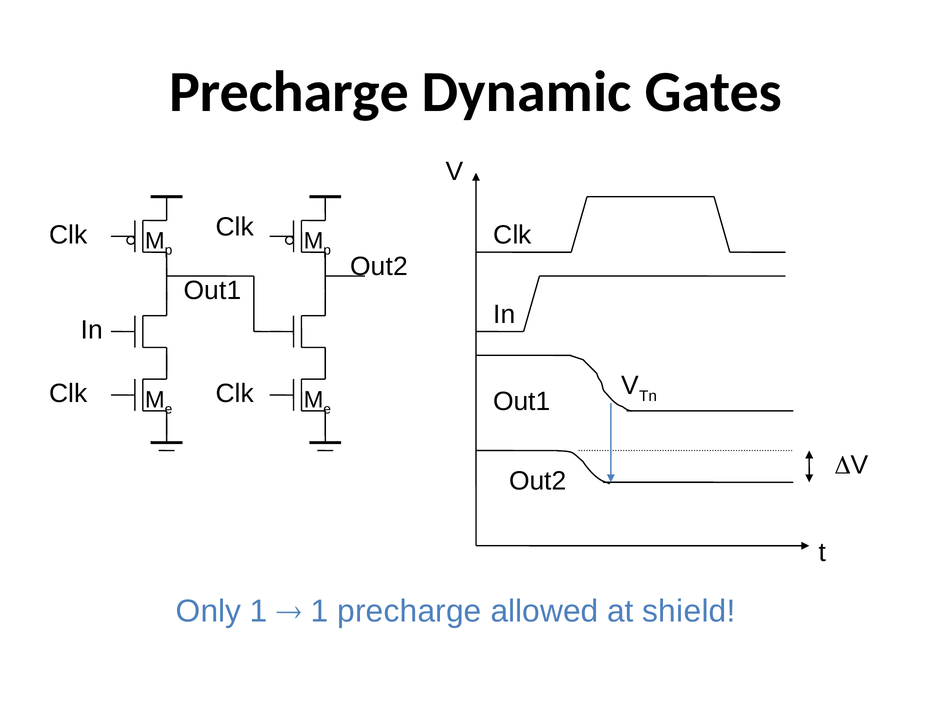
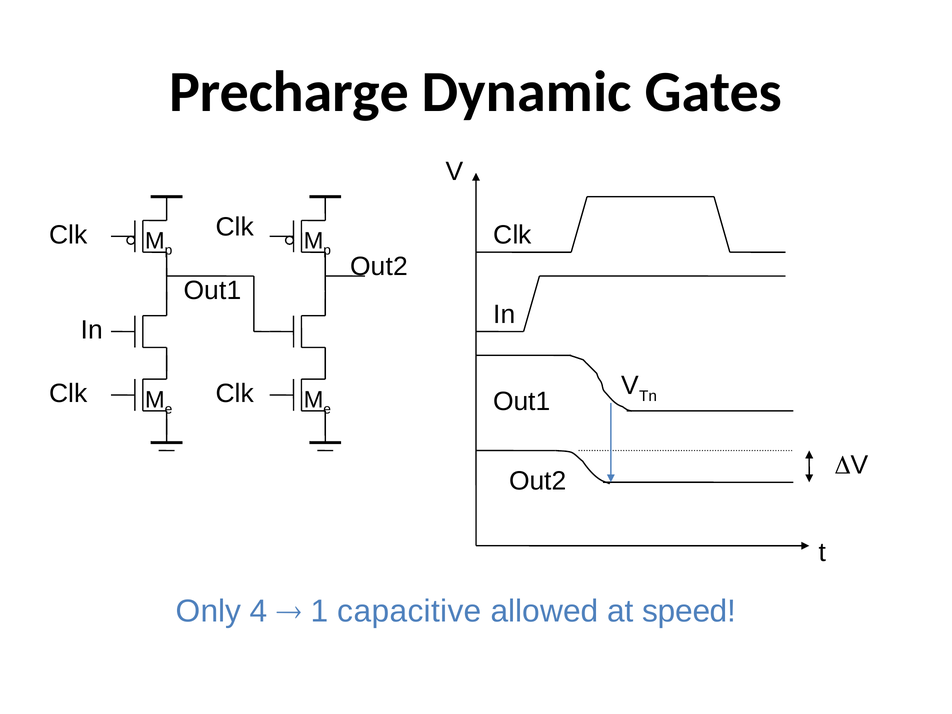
Only 1: 1 -> 4
1 precharge: precharge -> capacitive
shield: shield -> speed
